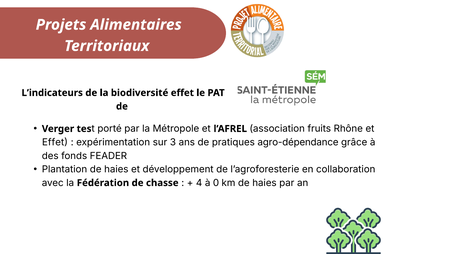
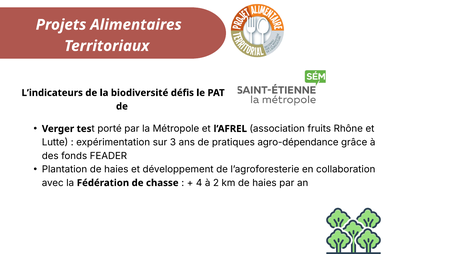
biodiversité effet: effet -> défis
Effet at (55, 142): Effet -> Lutte
0: 0 -> 2
